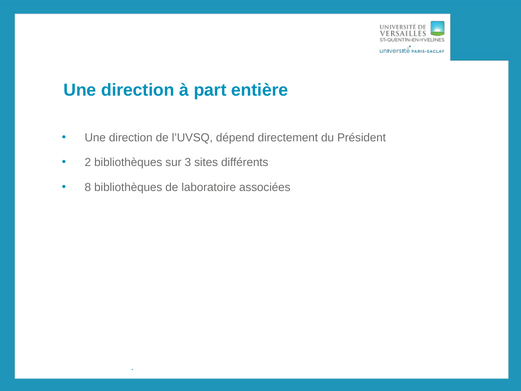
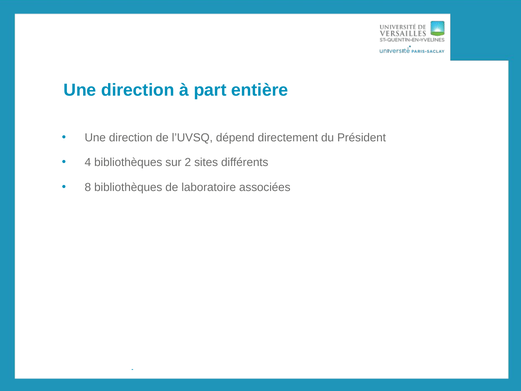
2: 2 -> 4
3: 3 -> 2
